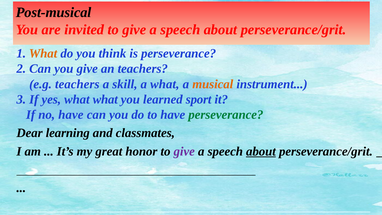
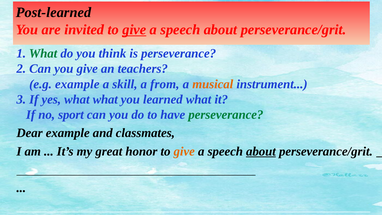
Post-musical: Post-musical -> Post-learned
give at (134, 30) underline: none -> present
What at (43, 53) colour: orange -> green
e.g teachers: teachers -> example
a what: what -> from
learned sport: sport -> what
no have: have -> sport
Dear learning: learning -> example
give at (184, 151) colour: purple -> orange
